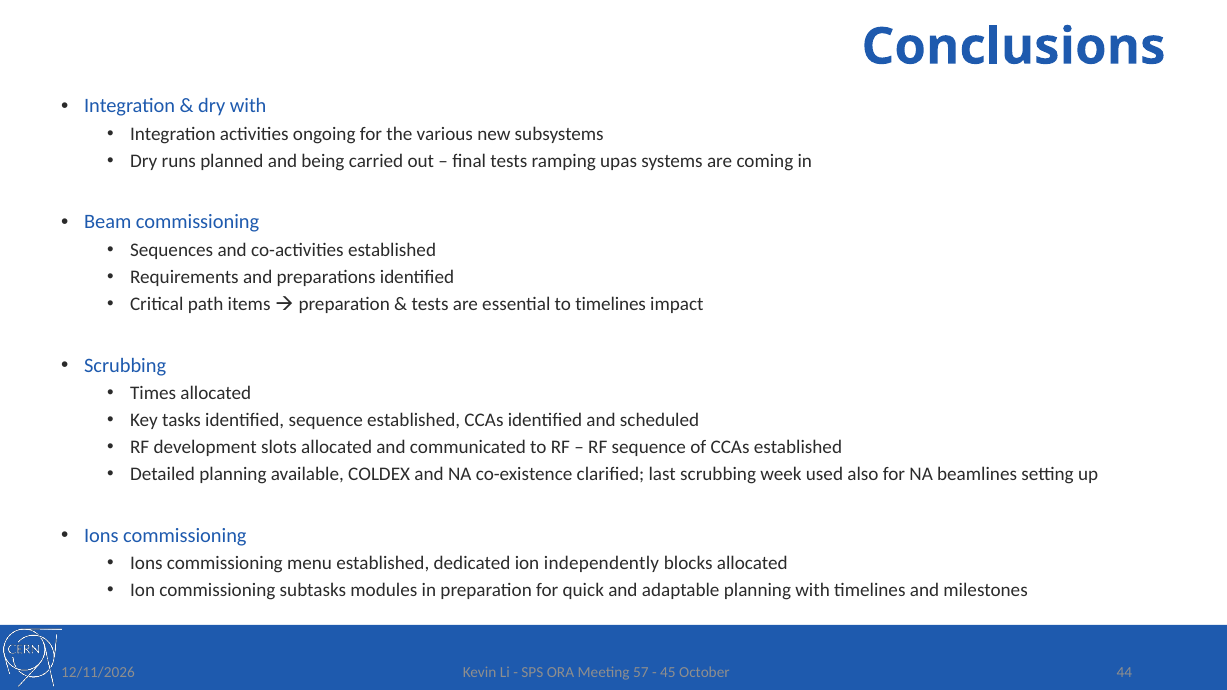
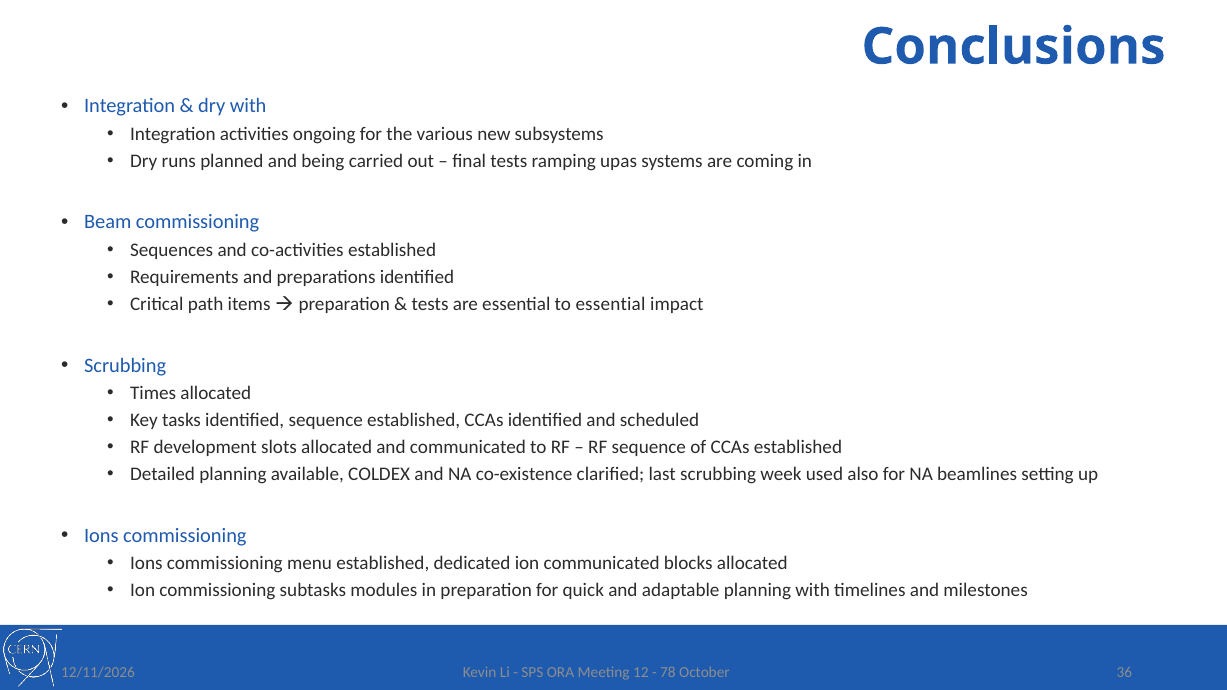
to timelines: timelines -> essential
ion independently: independently -> communicated
57: 57 -> 12
45: 45 -> 78
44: 44 -> 36
